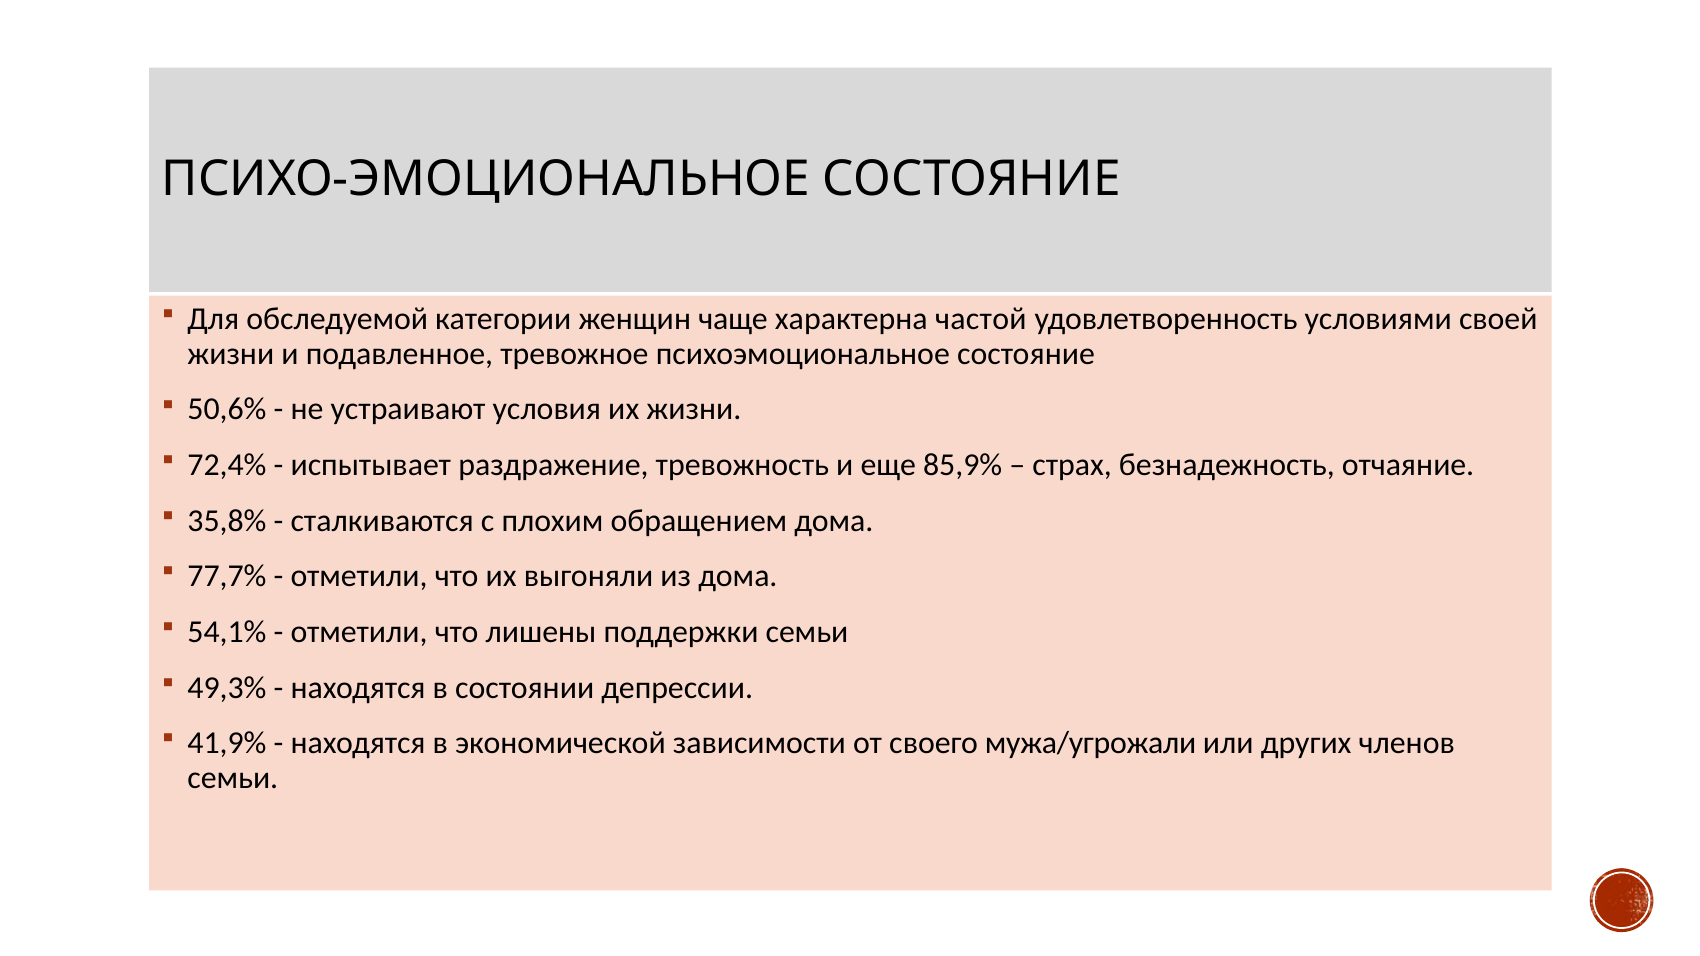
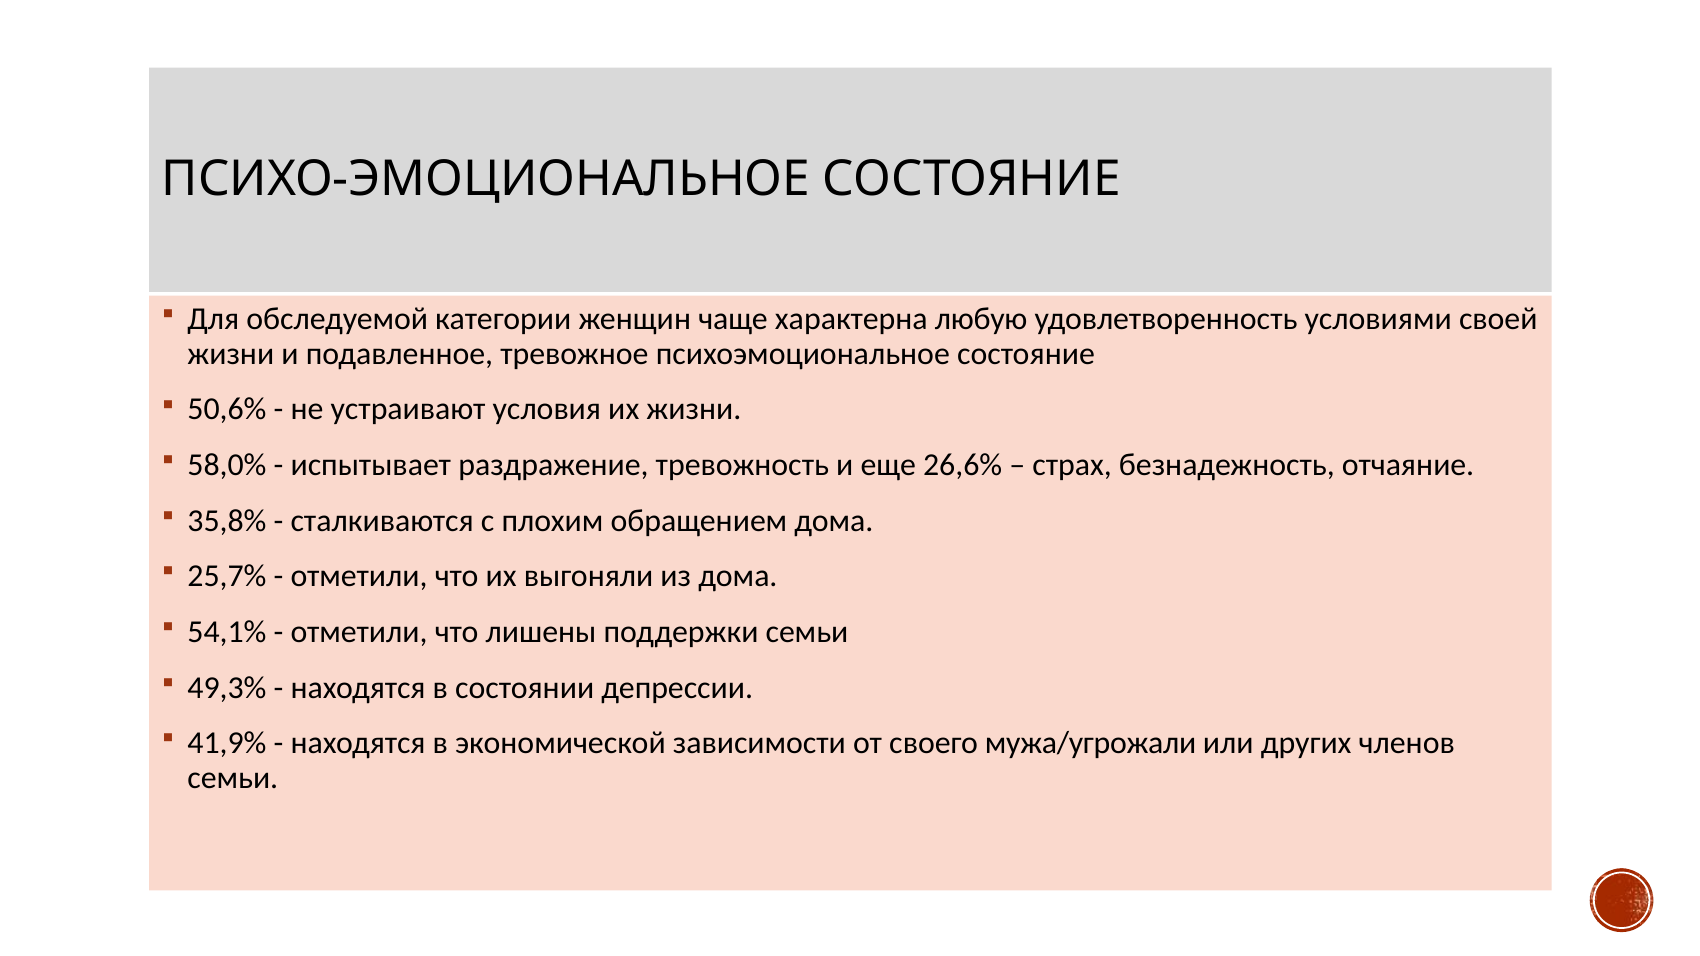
частой: частой -> любую
72,4%: 72,4% -> 58,0%
85,9%: 85,9% -> 26,6%
77,7%: 77,7% -> 25,7%
